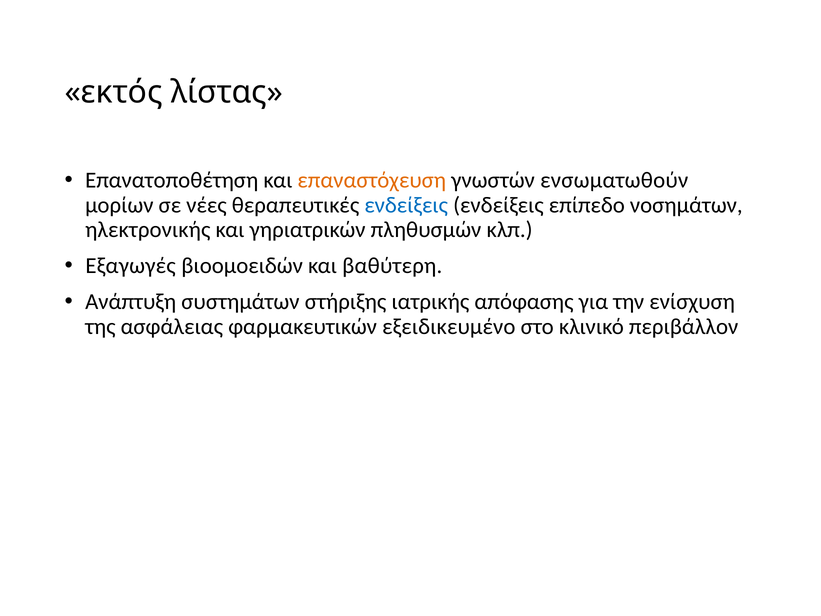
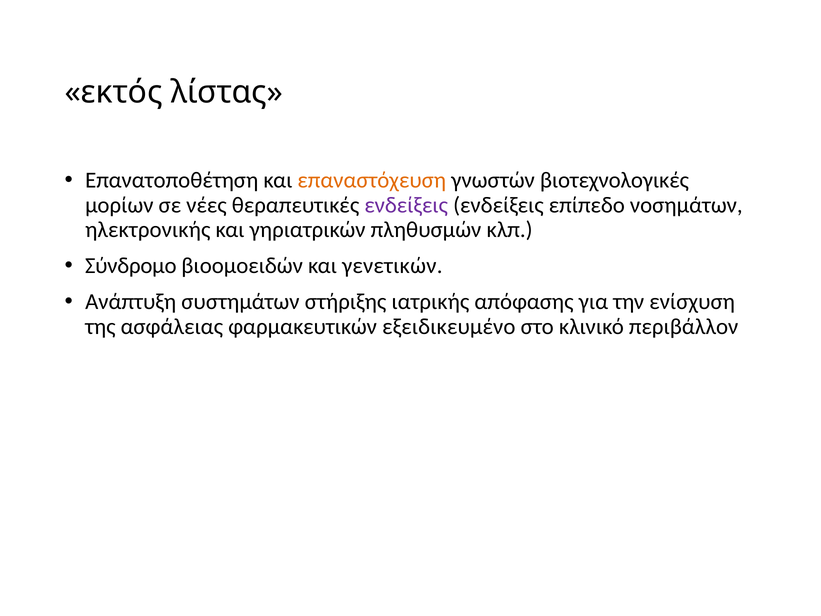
ενσωματωθούν: ενσωματωθούν -> βιοτεχνολογικές
ενδείξεις at (406, 205) colour: blue -> purple
Εξαγωγές: Εξαγωγές -> Σύνδρομο
βαθύτερη: βαθύτερη -> γενετικών
